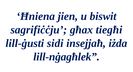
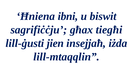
jien: jien -> ibni
sidi: sidi -> jien
lill-nġagħlek: lill-nġagħlek -> lill-mtaqqlin
